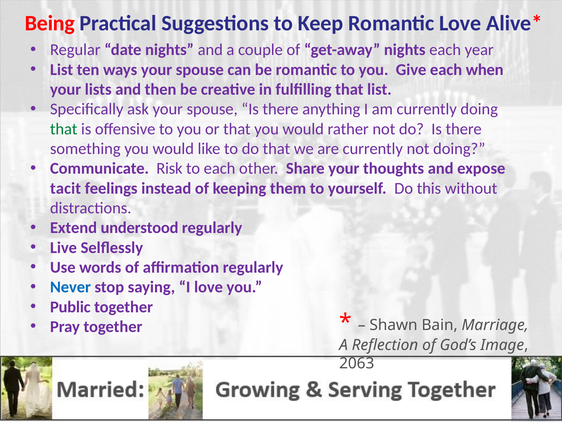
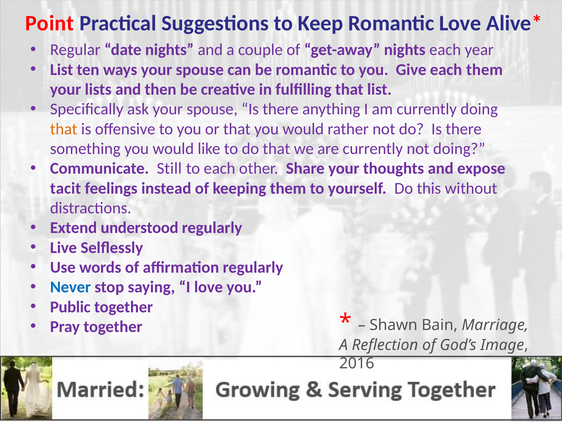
Being: Being -> Point
each when: when -> them
that at (64, 129) colour: green -> orange
Risk: Risk -> Still
2063: 2063 -> 2016
